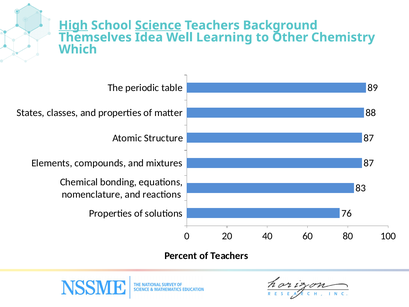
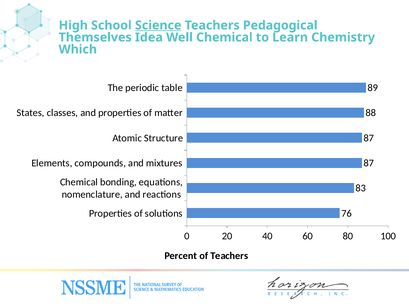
High underline: present -> none
Background: Background -> Pedagogical
Well Learning: Learning -> Chemical
Other: Other -> Learn
